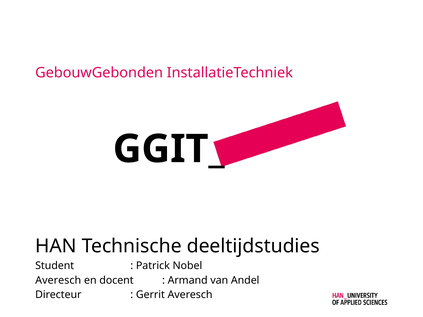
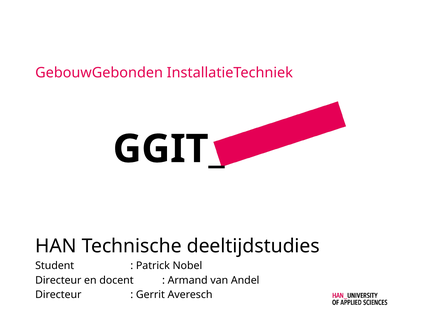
Averesch at (58, 280): Averesch -> Directeur
